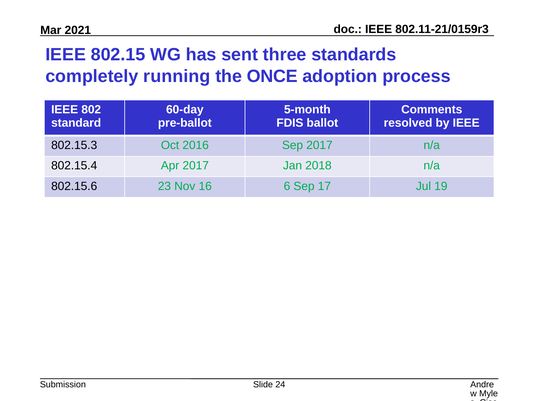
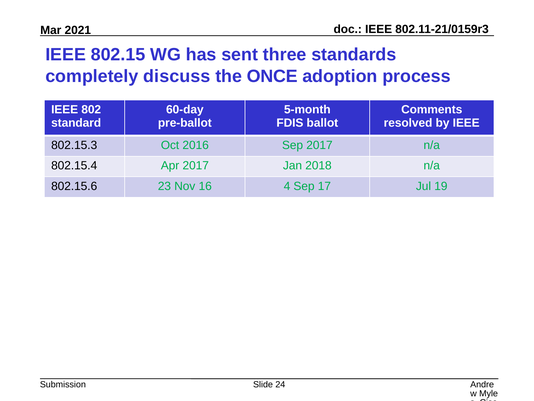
running: running -> discuss
6: 6 -> 4
